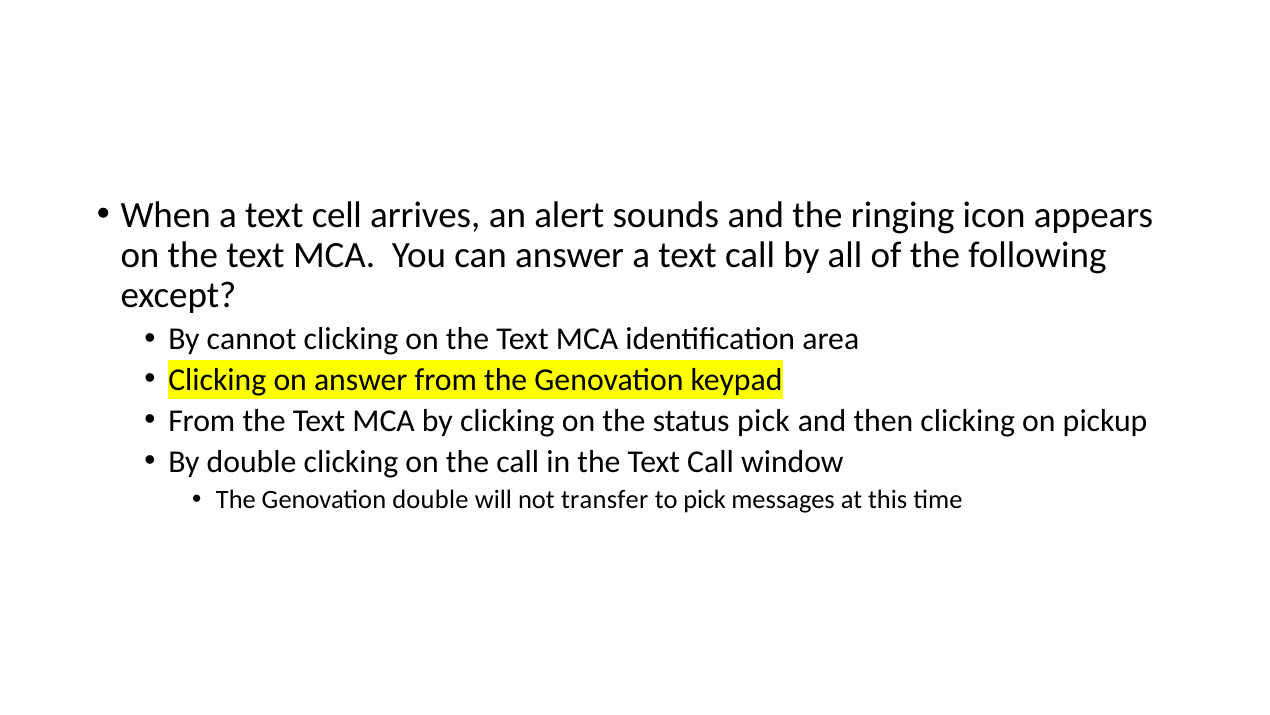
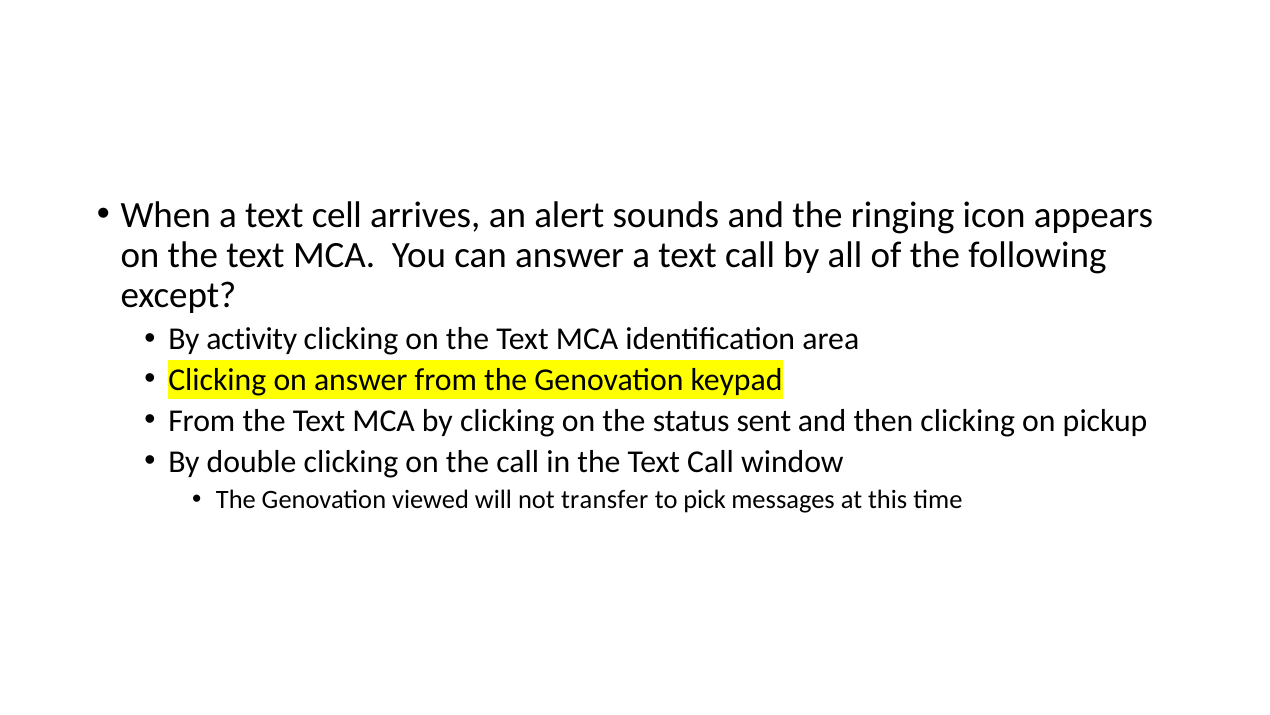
cannot: cannot -> activity
status pick: pick -> sent
Genovation double: double -> viewed
